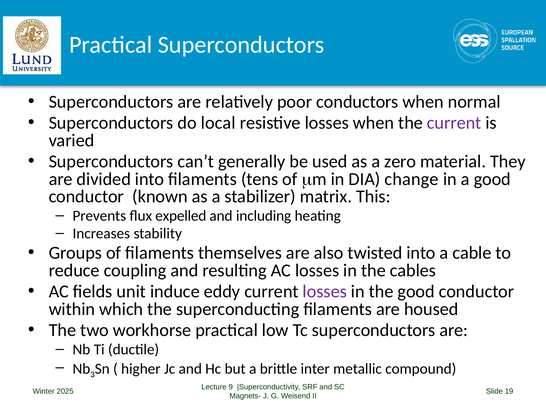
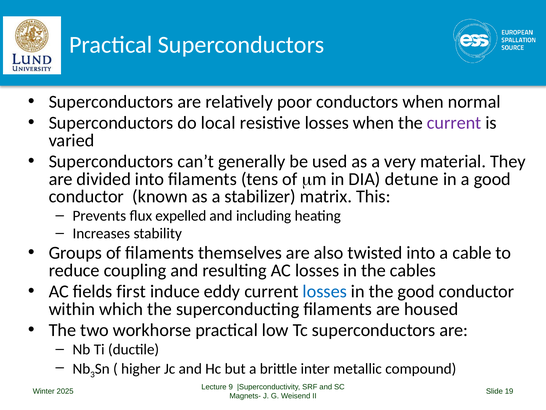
zero: zero -> very
change: change -> detune
unit: unit -> first
losses at (325, 291) colour: purple -> blue
